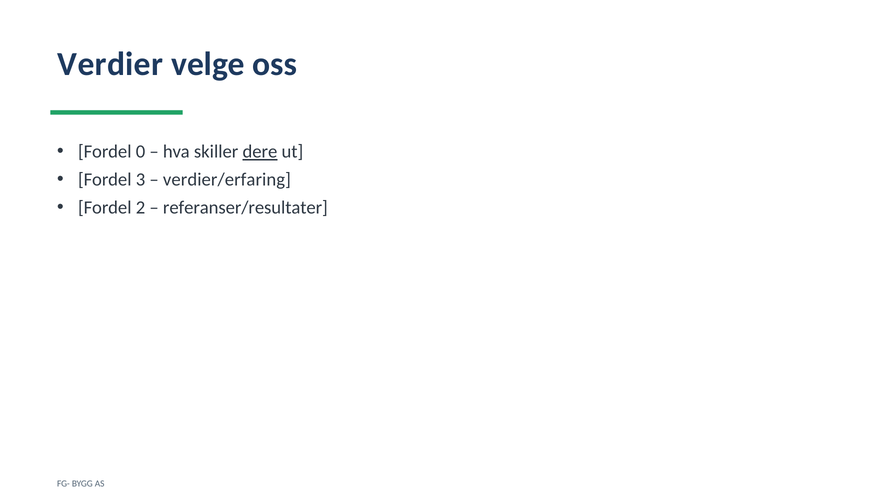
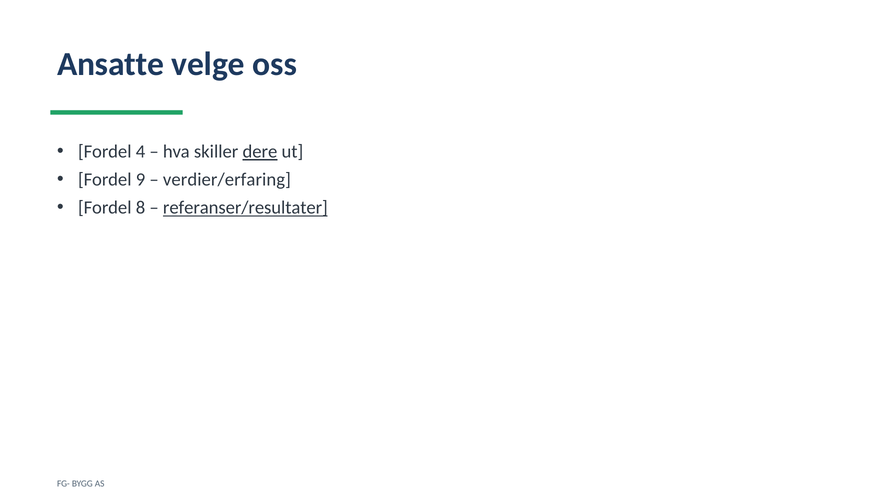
Verdier: Verdier -> Ansatte
0: 0 -> 4
3: 3 -> 9
2: 2 -> 8
referanser/resultater underline: none -> present
